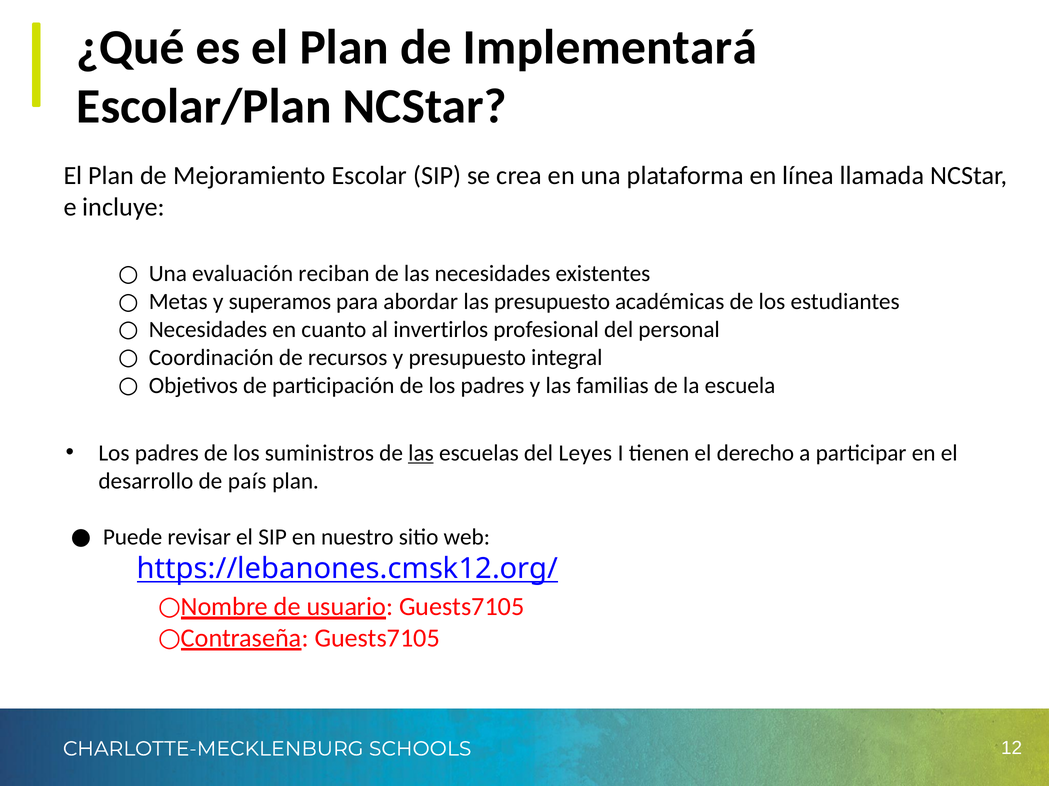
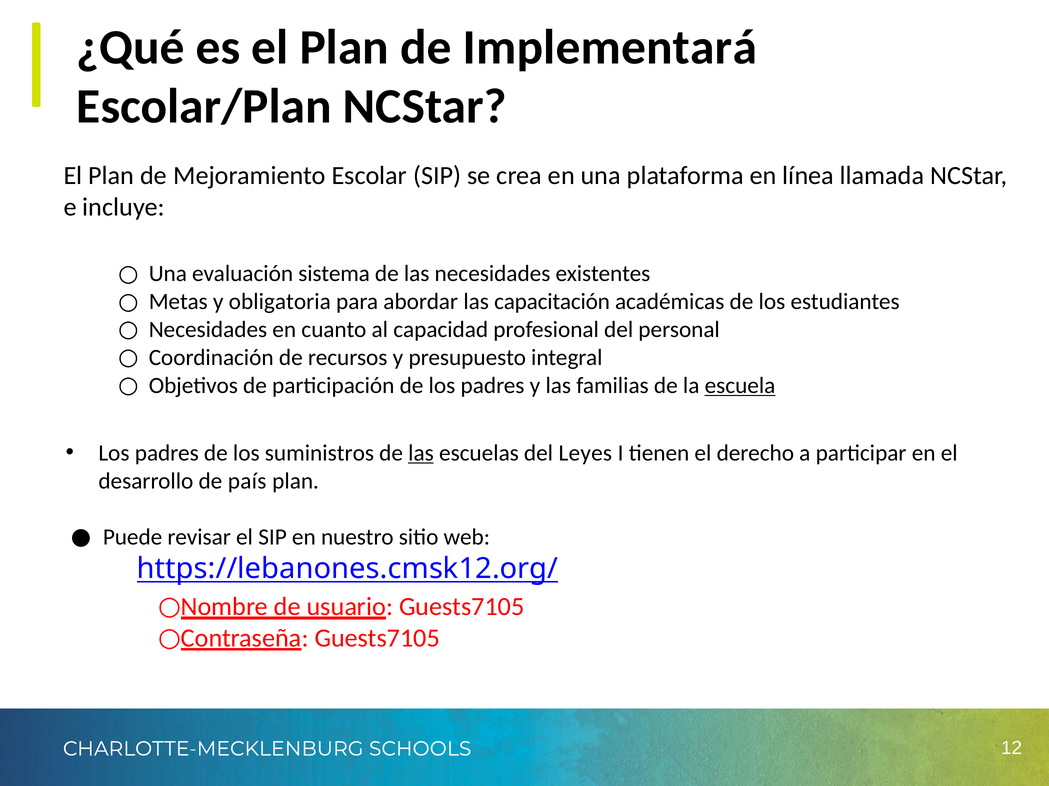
reciban: reciban -> sistema
superamos: superamos -> obligatoria
las presupuesto: presupuesto -> capacitación
invertirlos: invertirlos -> capacidad
escuela underline: none -> present
